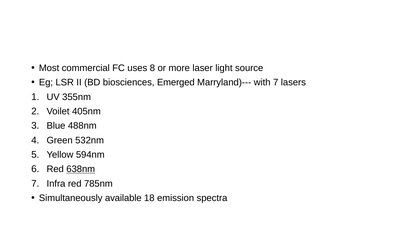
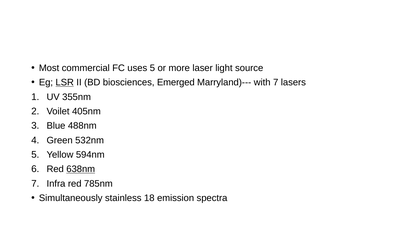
uses 8: 8 -> 5
LSR underline: none -> present
available: available -> stainless
